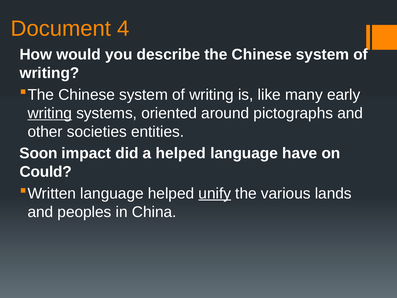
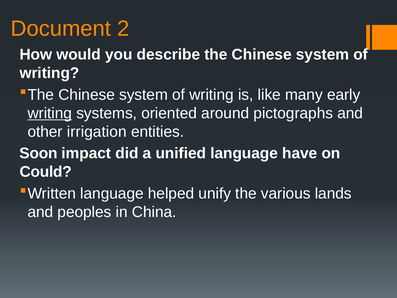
4: 4 -> 2
societies: societies -> irrigation
a helped: helped -> unified
unify underline: present -> none
